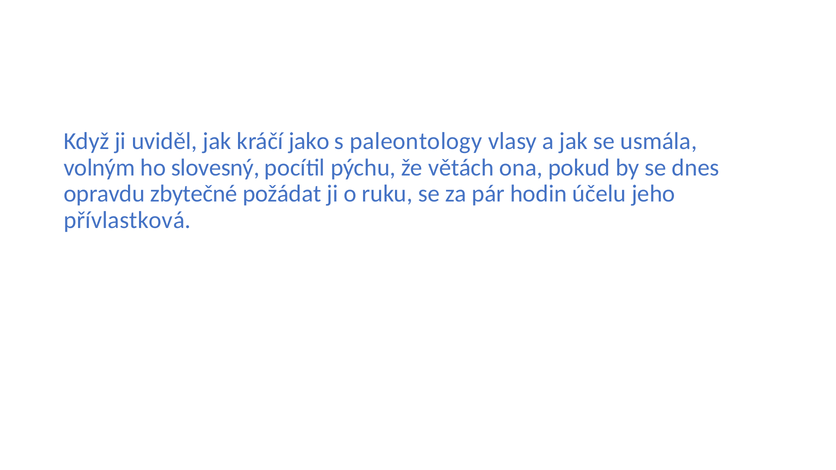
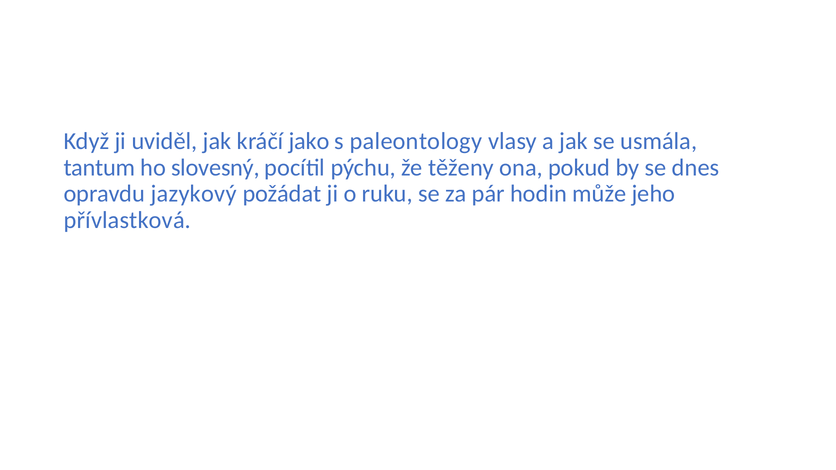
volným: volným -> tantum
větách: větách -> těženy
zbytečné: zbytečné -> jazykový
účelu: účelu -> může
